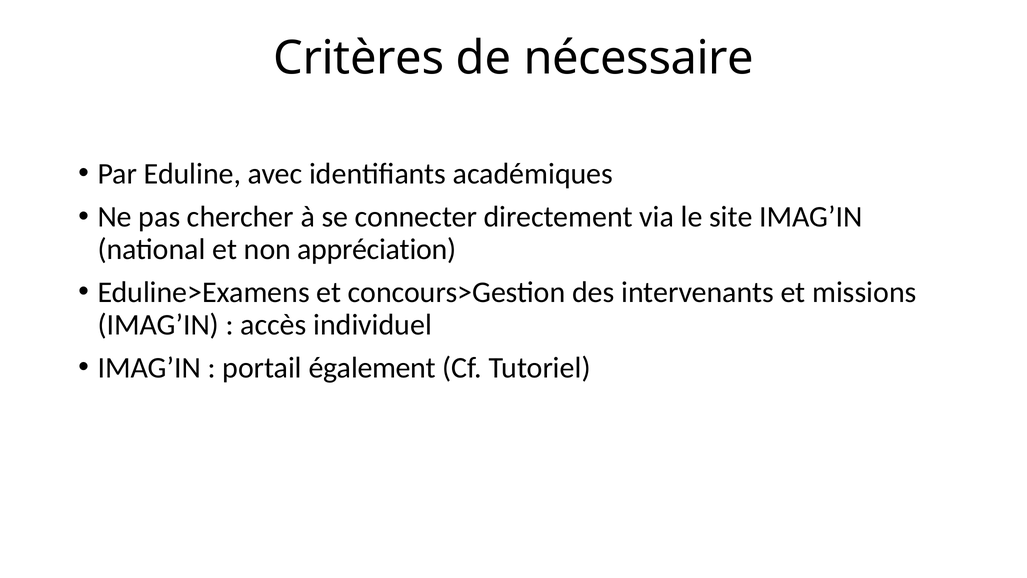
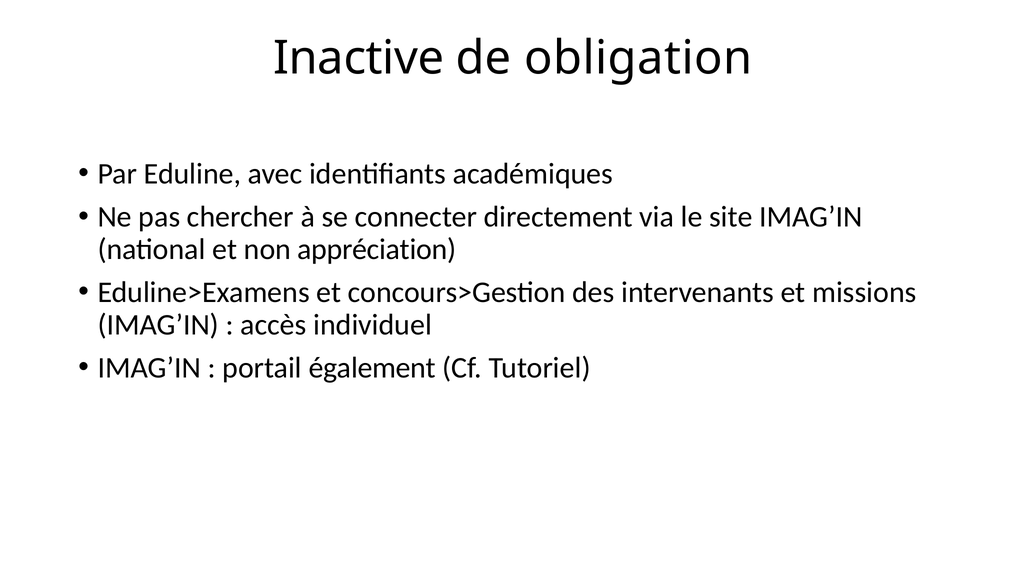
Critères: Critères -> Inactive
nécessaire: nécessaire -> obligation
